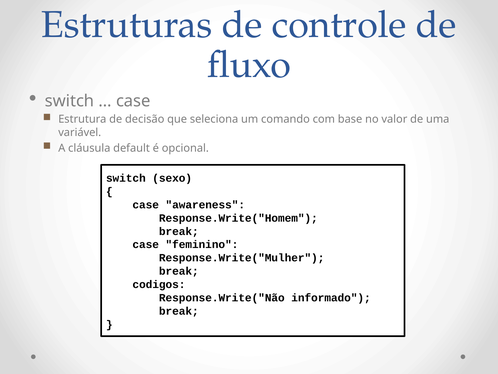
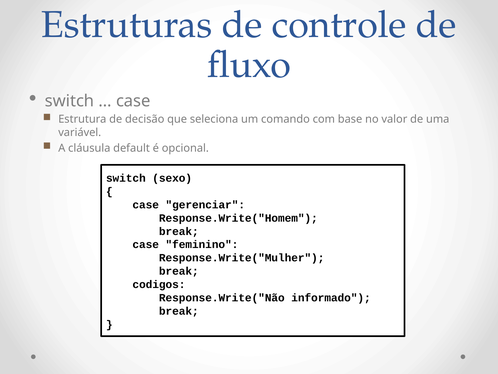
awareness: awareness -> gerenciar
